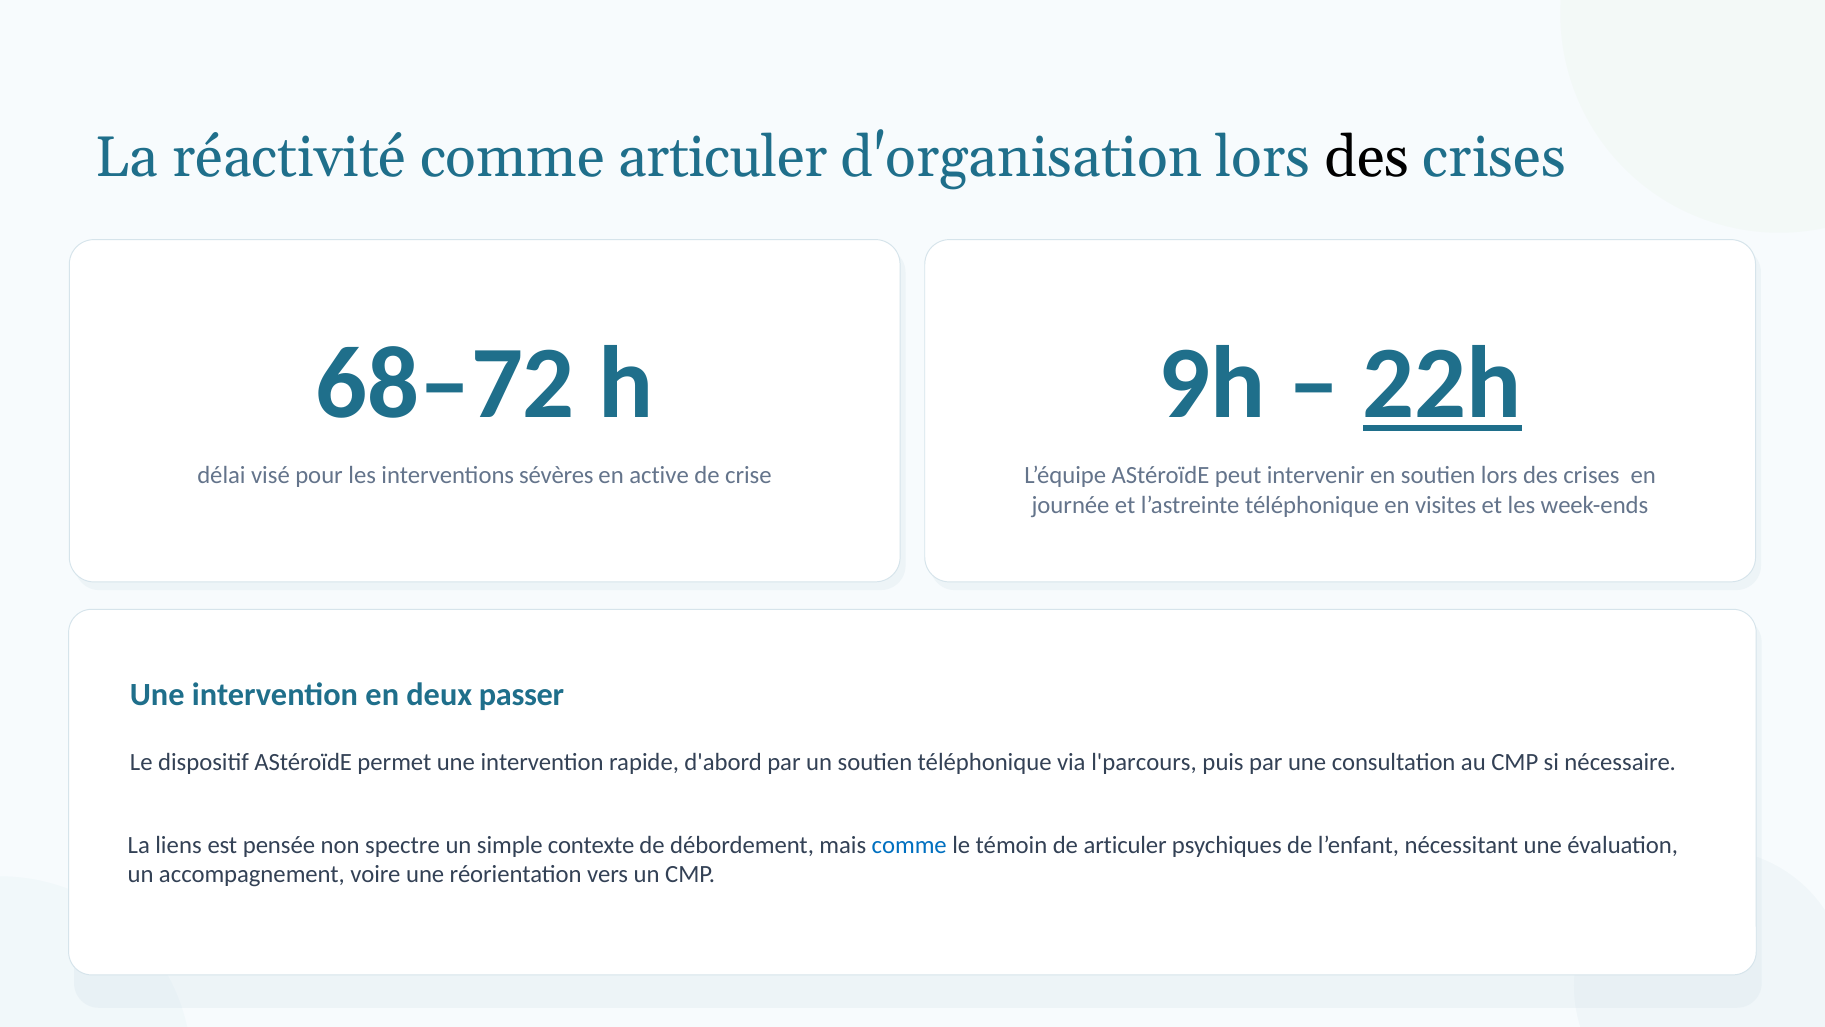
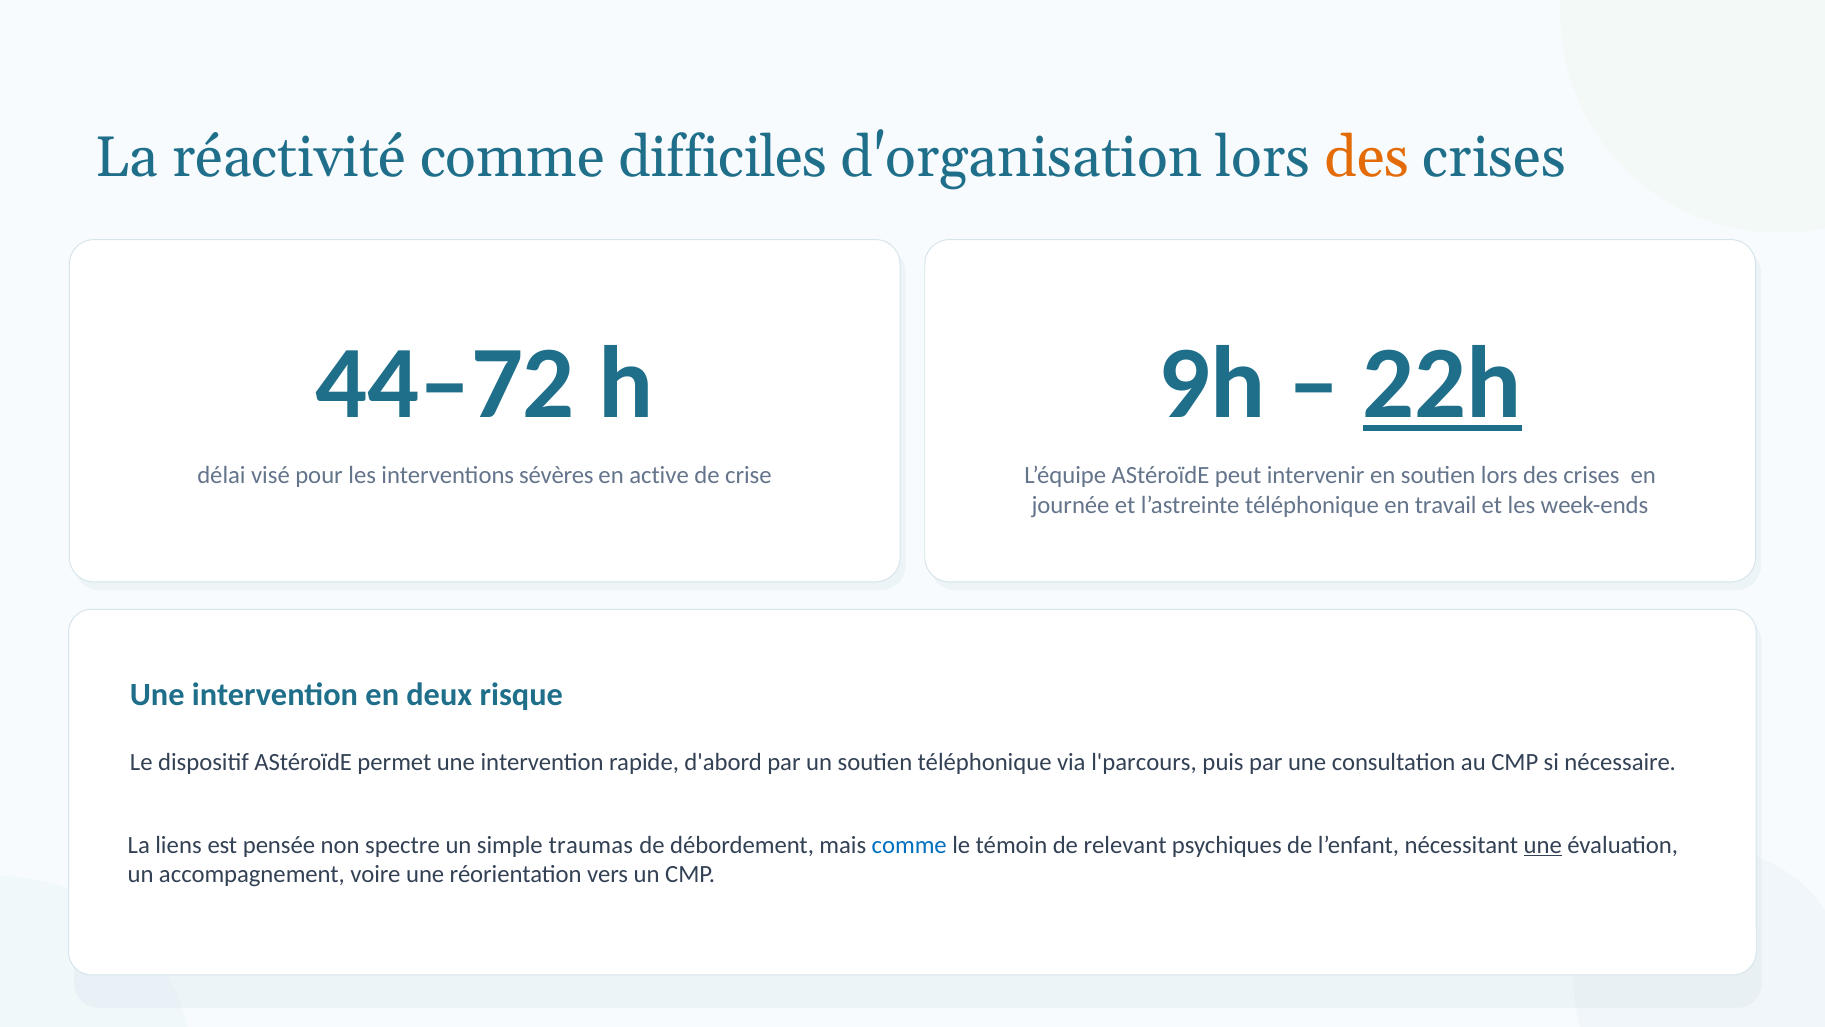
comme articuler: articuler -> difficiles
des at (1367, 158) colour: black -> orange
68–72: 68–72 -> 44–72
visites: visites -> travail
passer: passer -> risque
contexte: contexte -> traumas
de articuler: articuler -> relevant
une at (1543, 845) underline: none -> present
